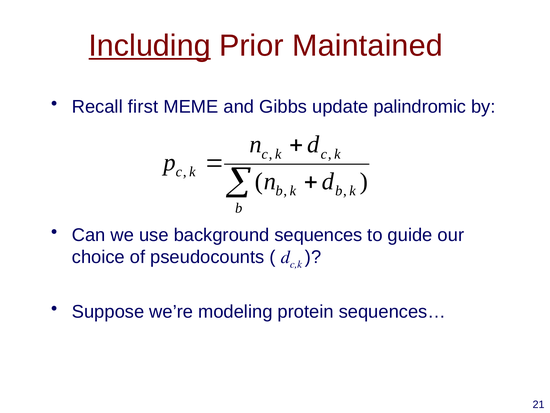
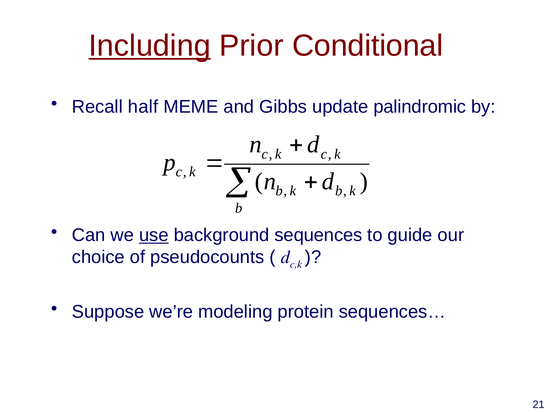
Maintained: Maintained -> Conditional
first: first -> half
use underline: none -> present
